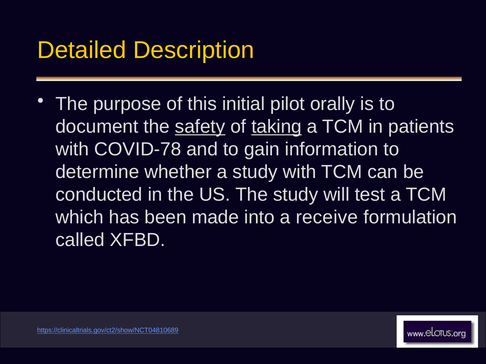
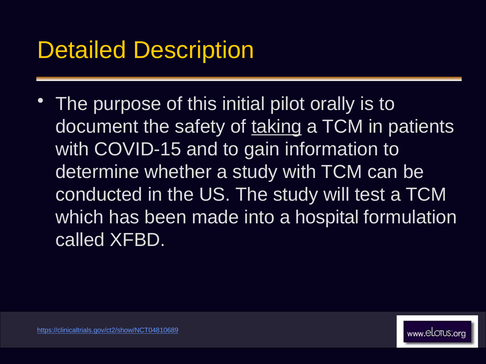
safety underline: present -> none
COVID-78: COVID-78 -> COVID-15
receive: receive -> hospital
